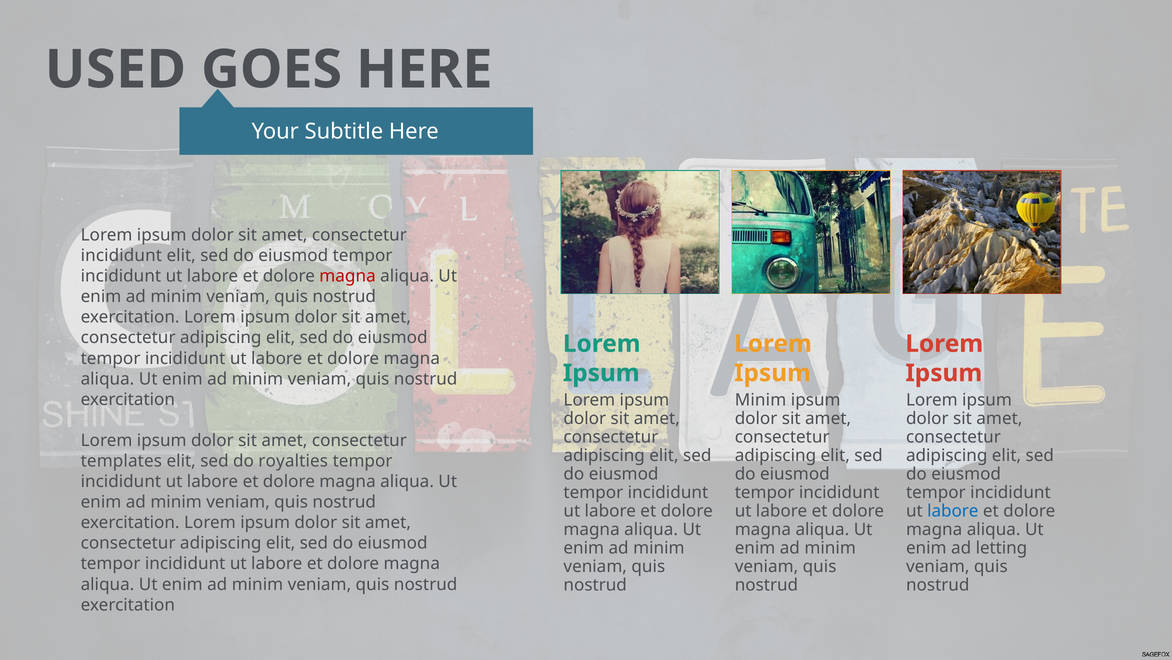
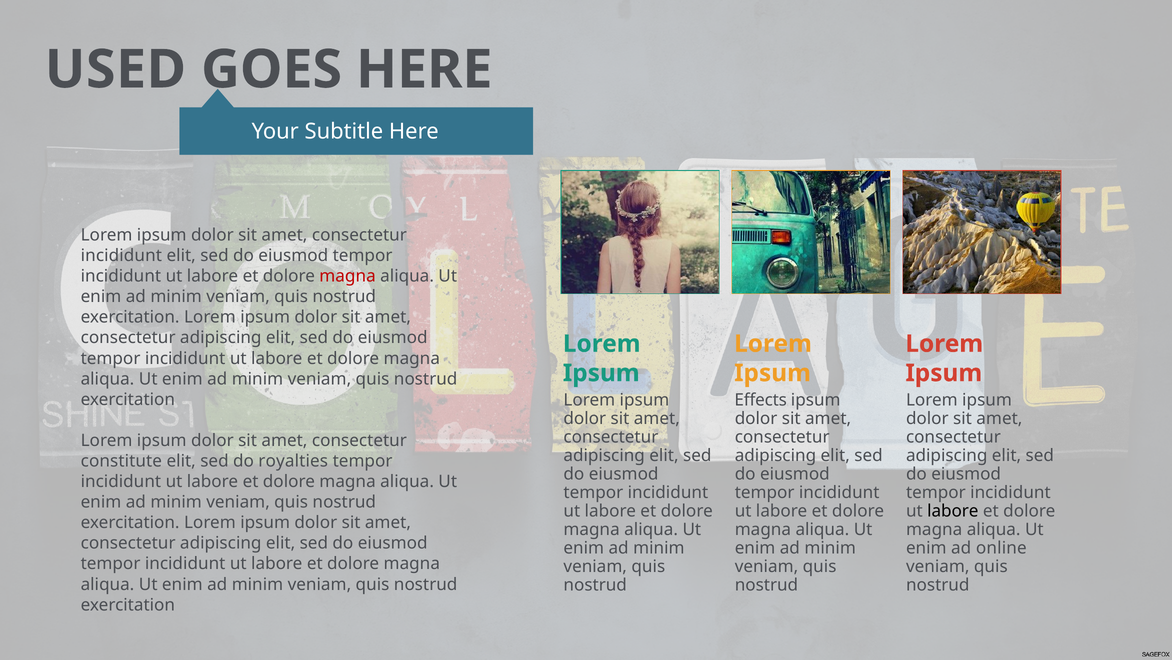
Minim at (761, 400): Minim -> Effects
templates: templates -> constitute
labore at (953, 511) colour: blue -> black
letting: letting -> online
